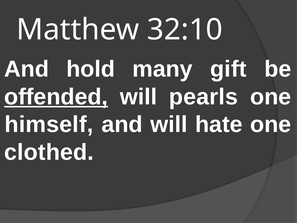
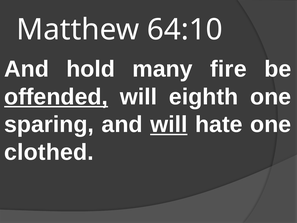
32:10: 32:10 -> 64:10
gift: gift -> fire
pearls: pearls -> eighth
himself: himself -> sparing
will at (169, 124) underline: none -> present
